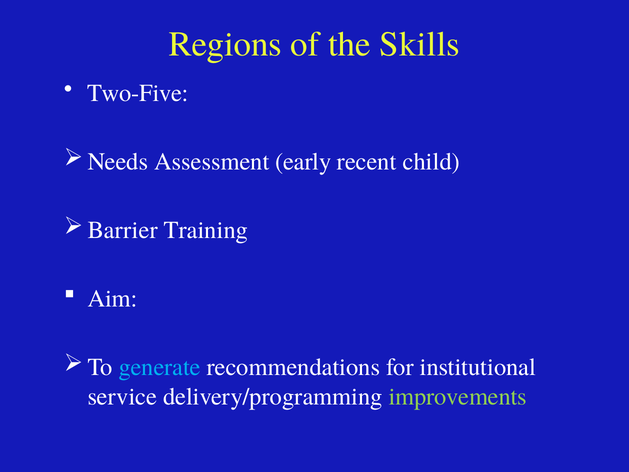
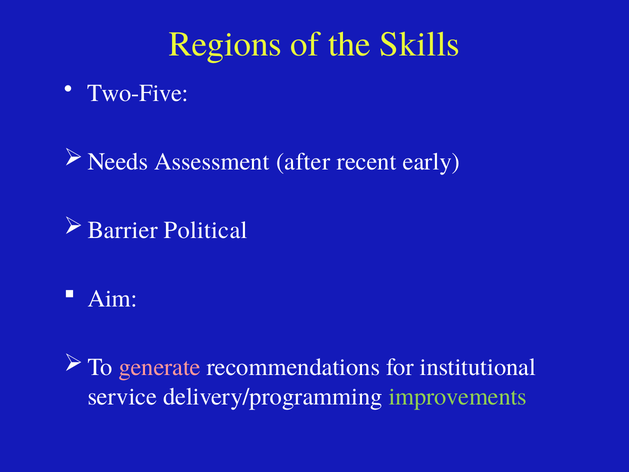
early: early -> after
child: child -> early
Training: Training -> Political
generate colour: light blue -> pink
